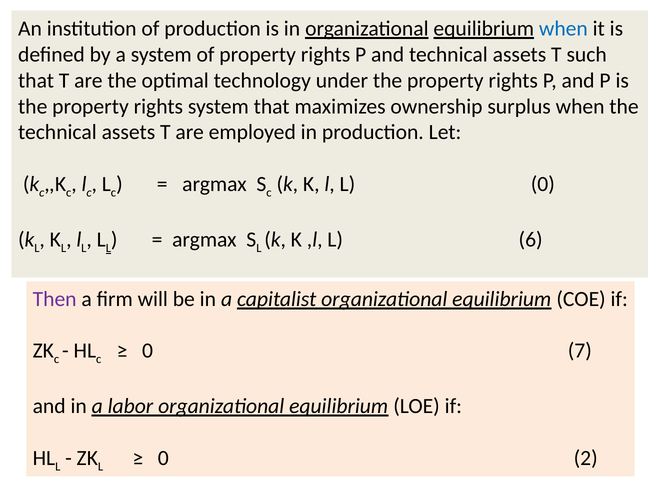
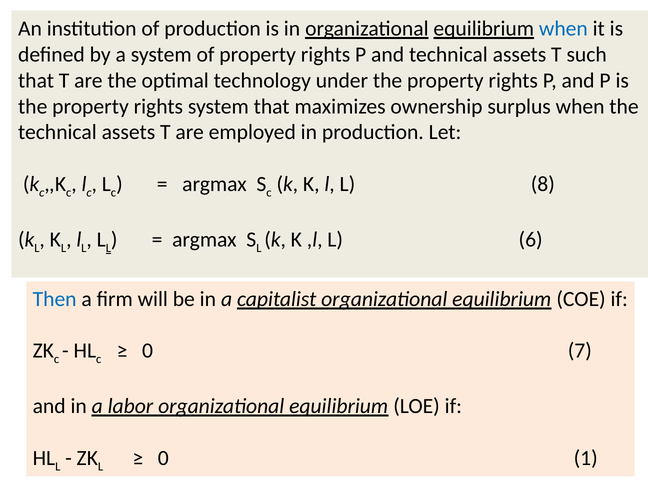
L 0: 0 -> 8
Then colour: purple -> blue
2: 2 -> 1
